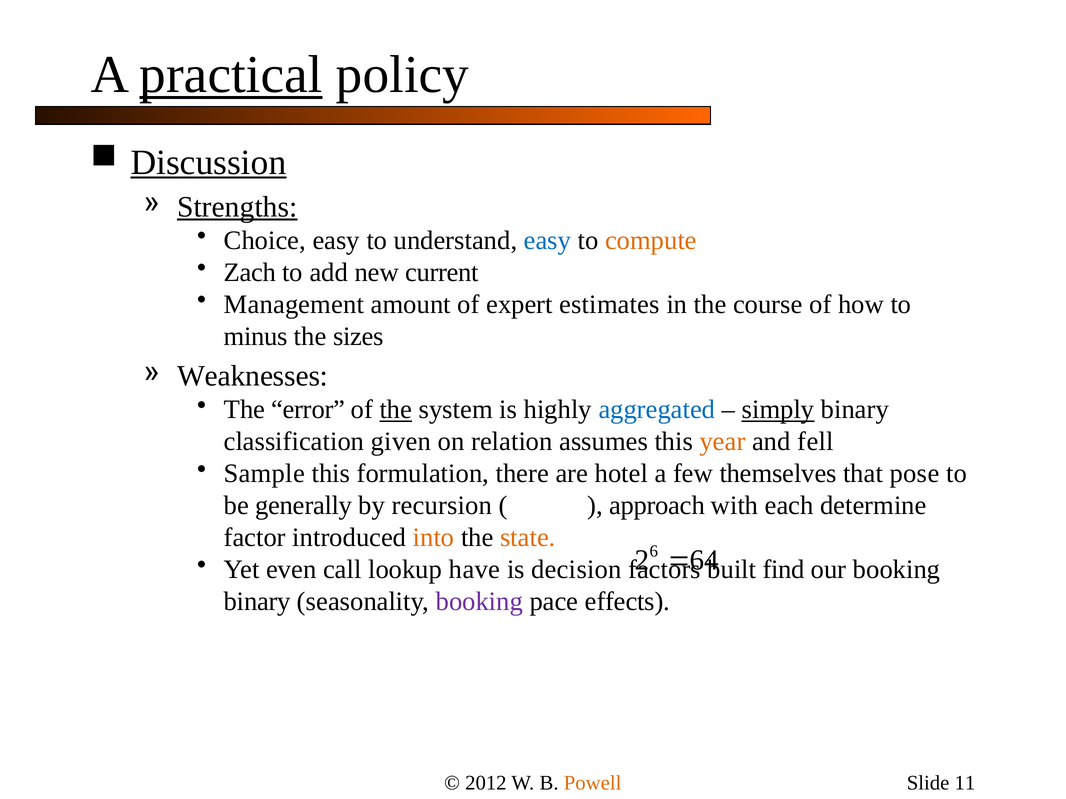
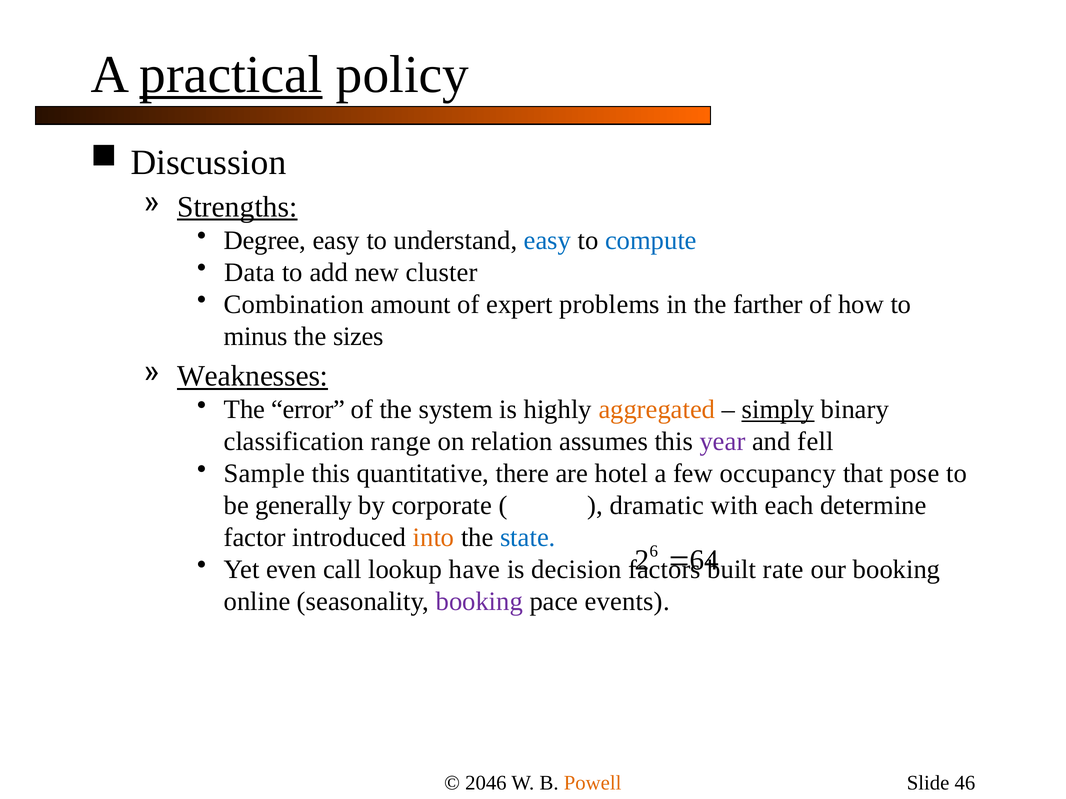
Discussion underline: present -> none
Choice: Choice -> Degree
compute colour: orange -> blue
Zach: Zach -> Data
current: current -> cluster
Management: Management -> Combination
estimates: estimates -> problems
course: course -> farther
Weaknesses underline: none -> present
the at (396, 410) underline: present -> none
aggregated colour: blue -> orange
given: given -> range
year colour: orange -> purple
formulation: formulation -> quantitative
themselves: themselves -> occupancy
recursion: recursion -> corporate
approach: approach -> dramatic
state colour: orange -> blue
find: find -> rate
binary at (257, 602): binary -> online
effects: effects -> events
2012: 2012 -> 2046
11: 11 -> 46
